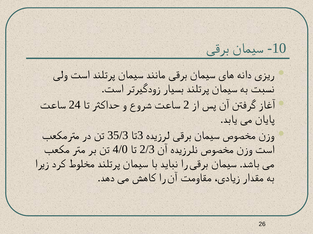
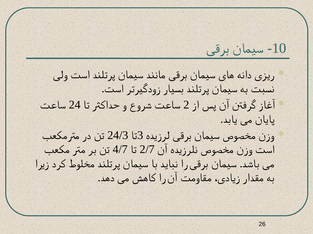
35/3: 35/3 -> 24/3
4/0: 4/0 -> 4/7
2/3: 2/3 -> 2/7
